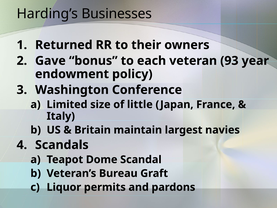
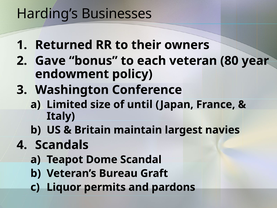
93: 93 -> 80
little: little -> until
